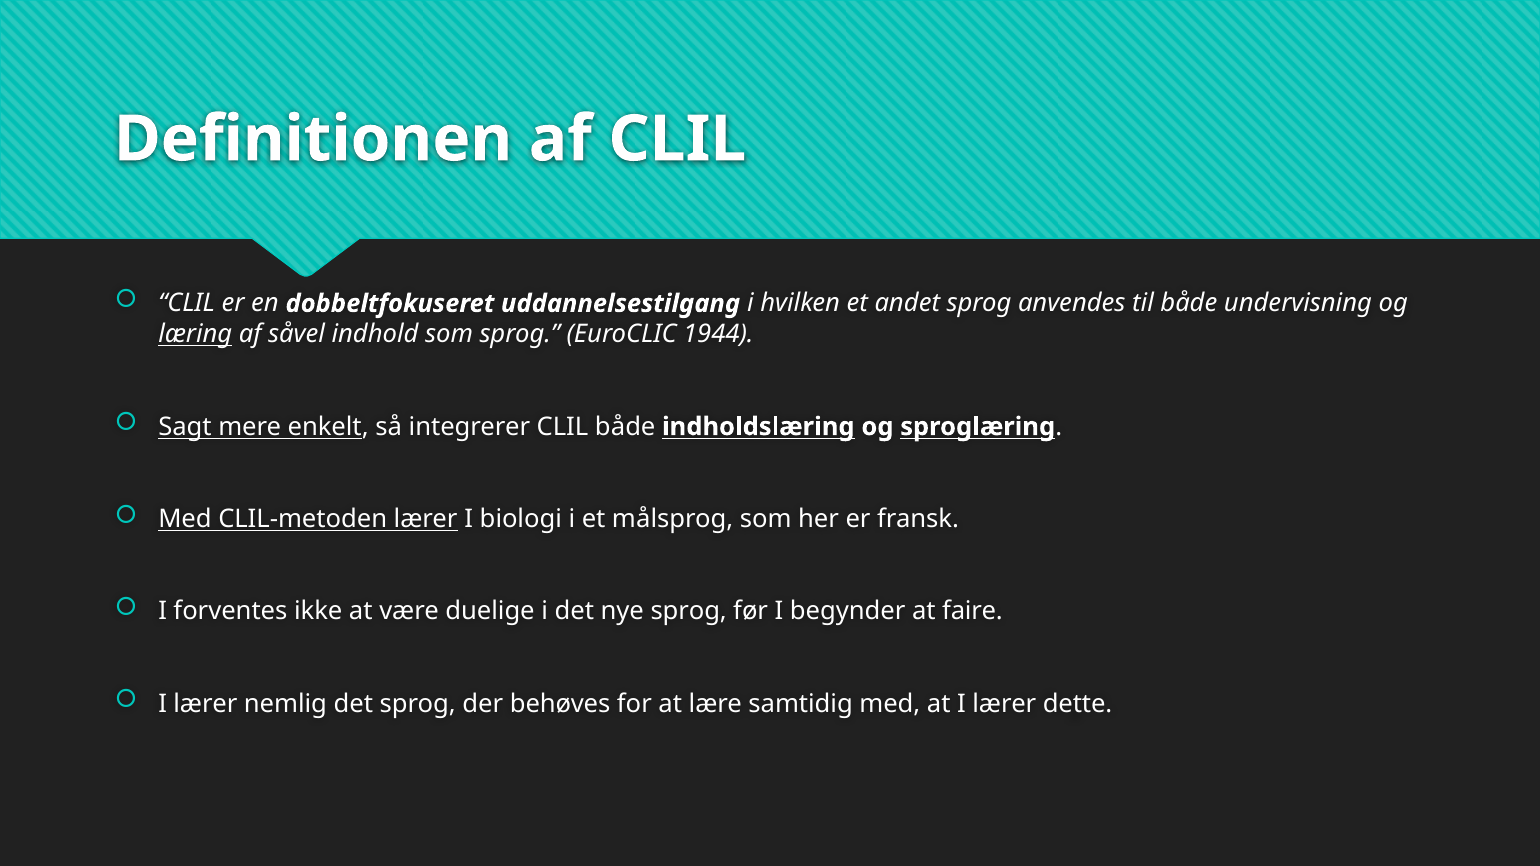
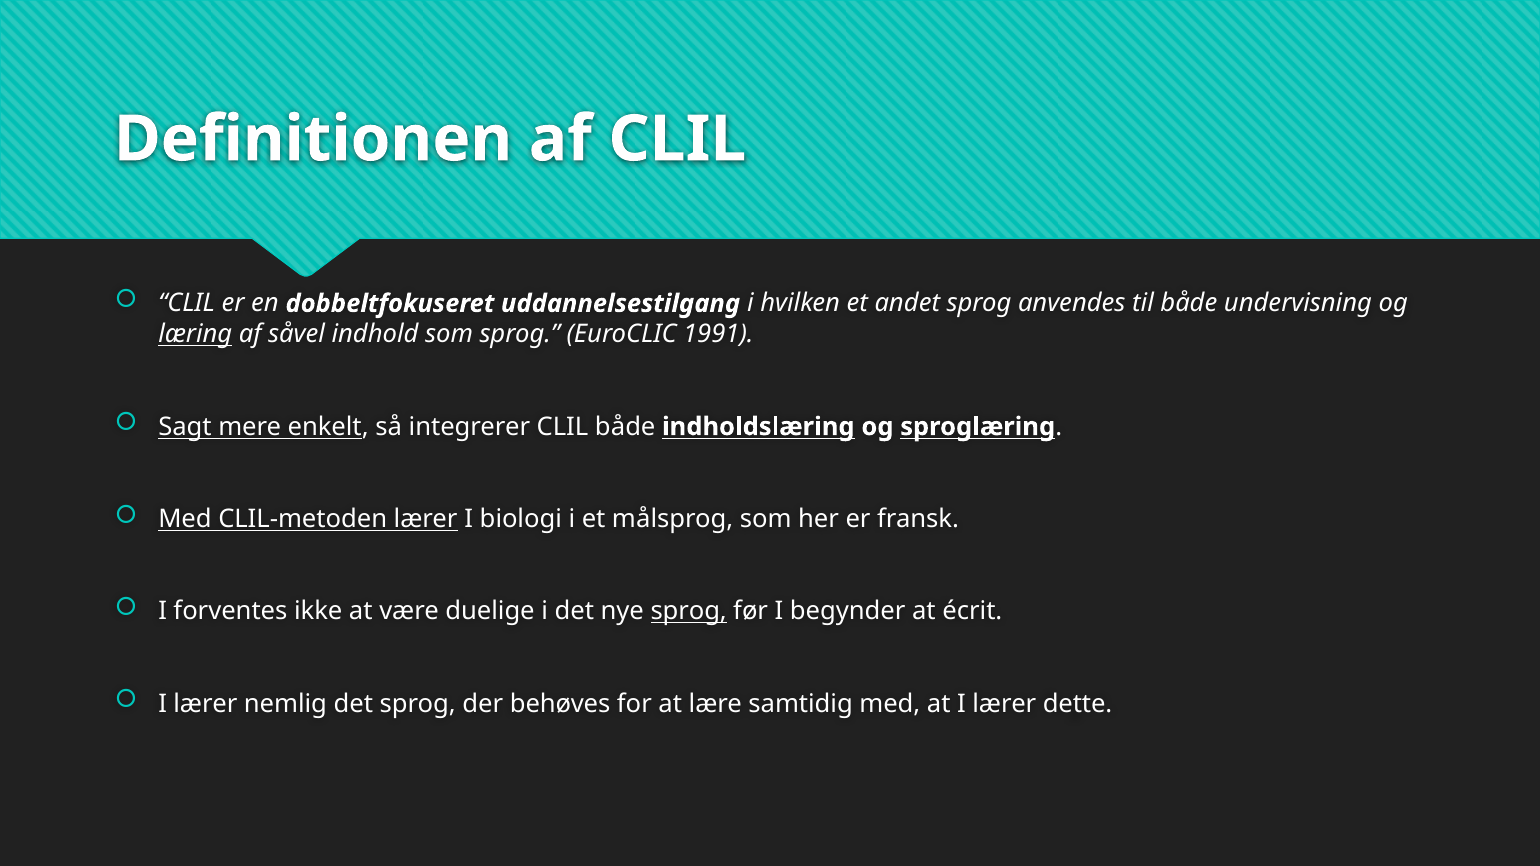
1944: 1944 -> 1991
sprog at (689, 612) underline: none -> present
faire: faire -> écrit
